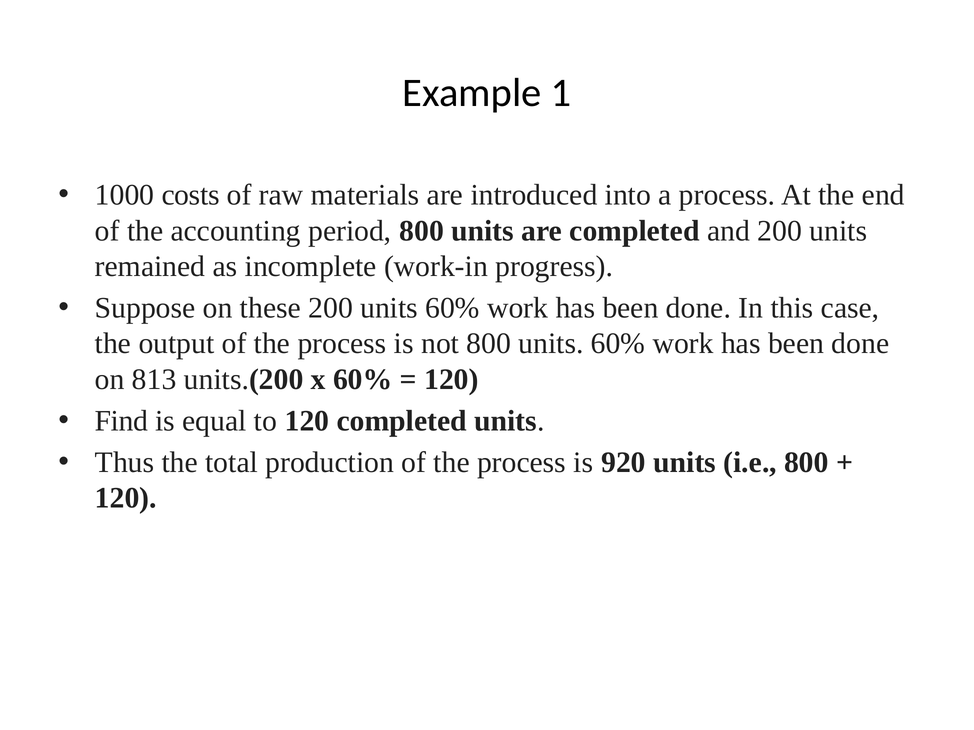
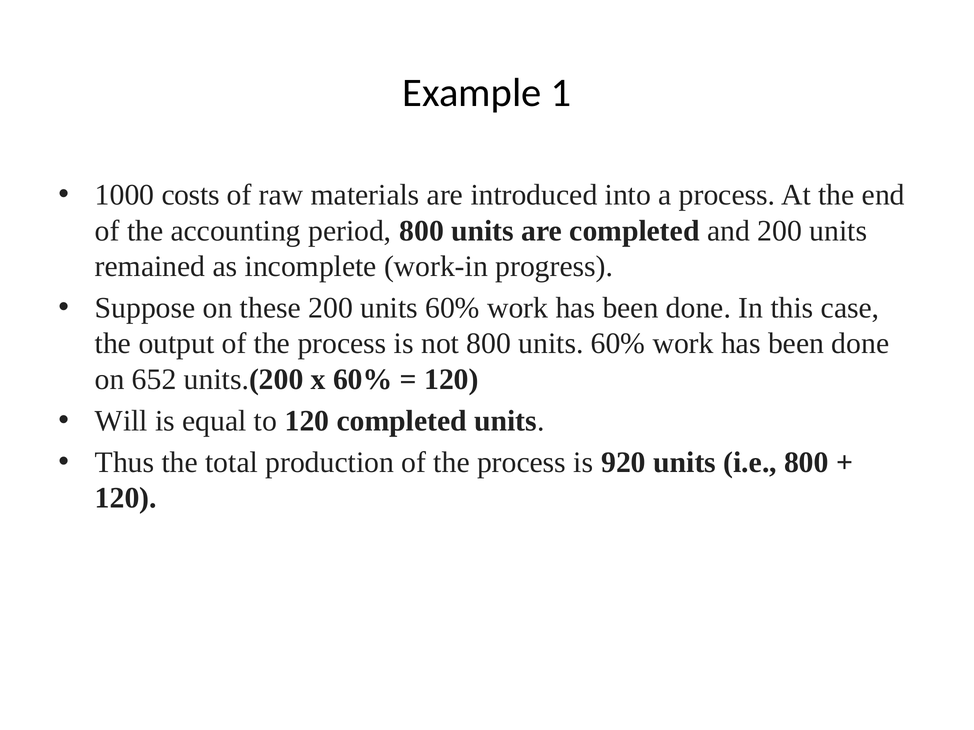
813: 813 -> 652
Find: Find -> Will
